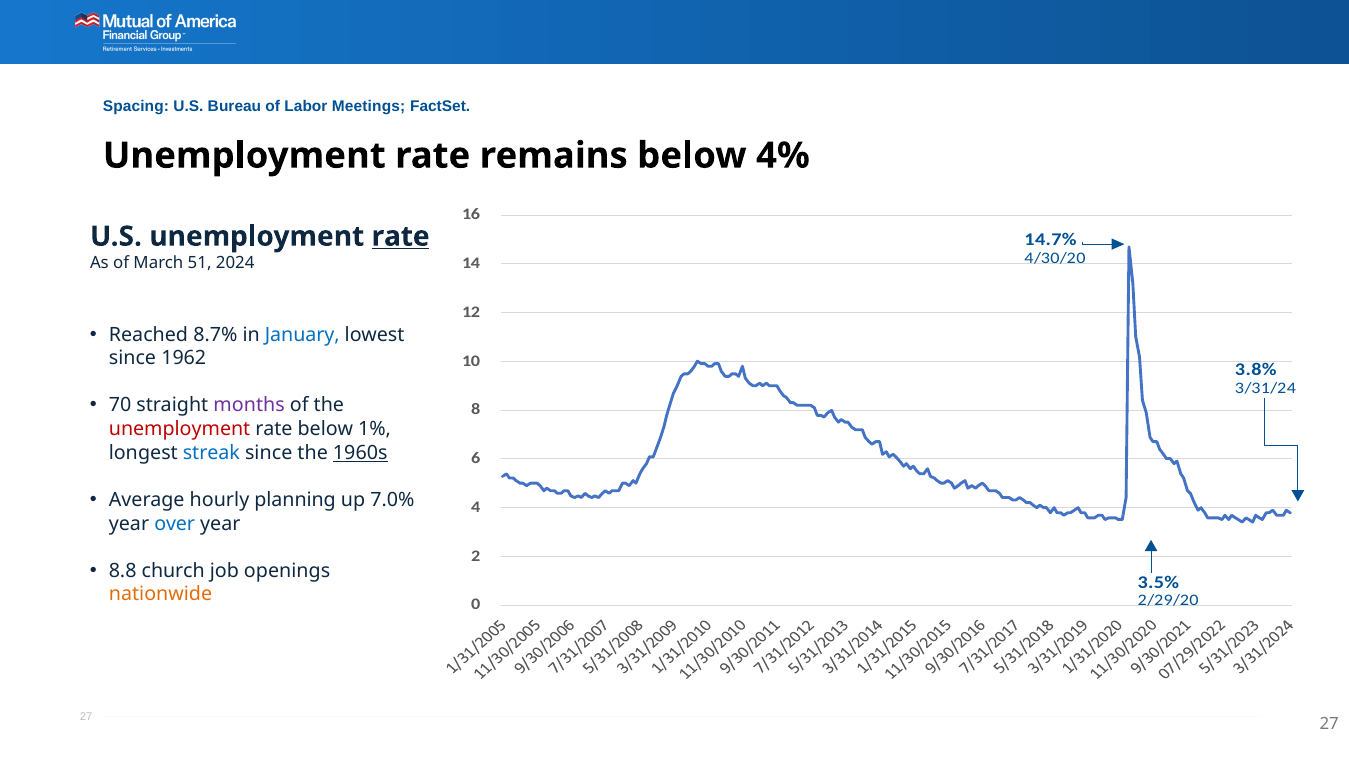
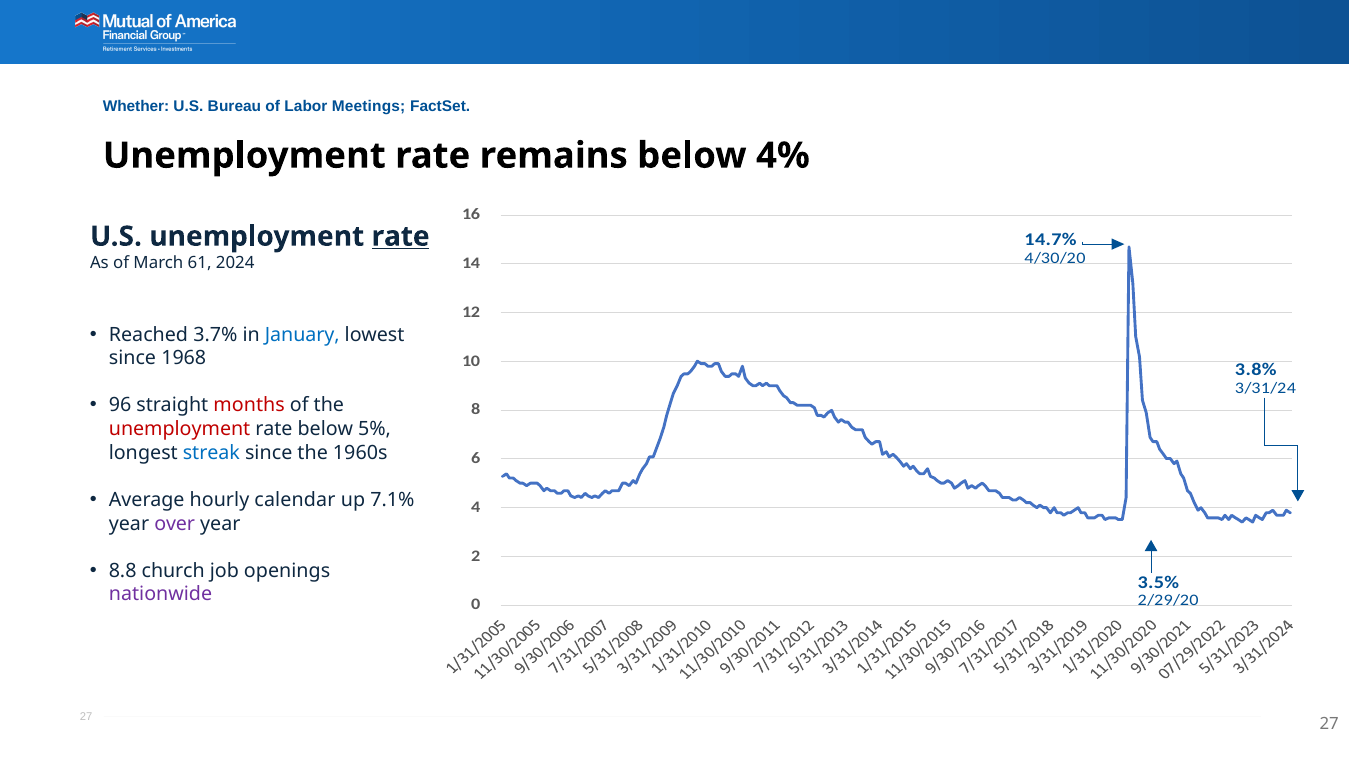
Spacing: Spacing -> Whether
51: 51 -> 61
8.7%: 8.7% -> 3.7%
1962: 1962 -> 1968
70: 70 -> 96
months colour: purple -> red
1%: 1% -> 5%
1960s underline: present -> none
planning: planning -> calendar
7.0%: 7.0% -> 7.1%
over colour: blue -> purple
nationwide colour: orange -> purple
